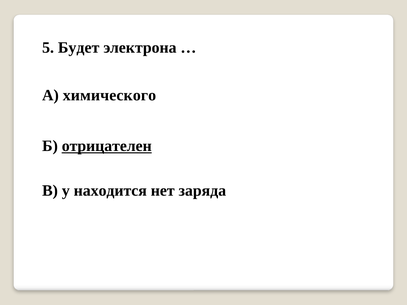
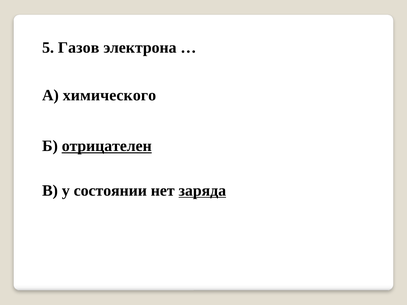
Будет: Будет -> Газов
находится: находится -> состоянии
заряда underline: none -> present
